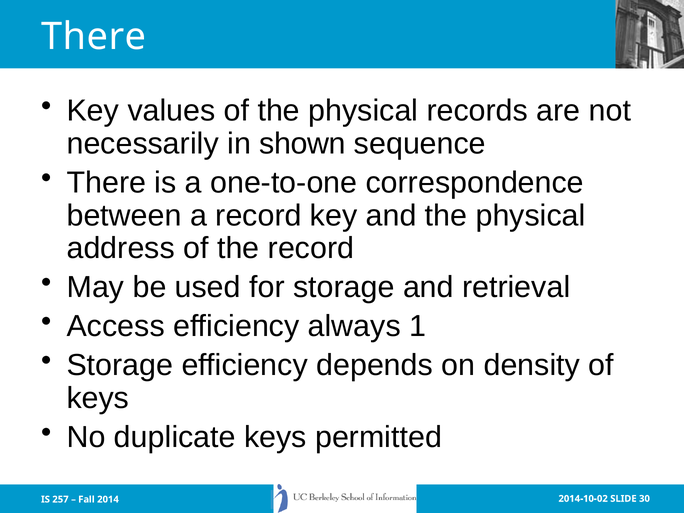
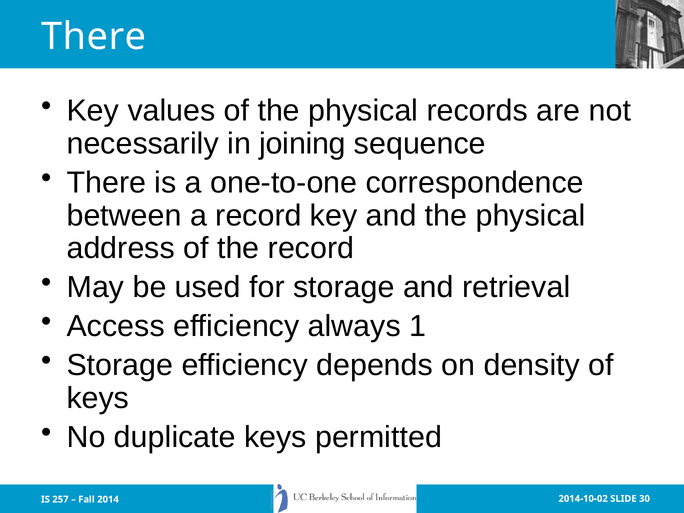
shown: shown -> joining
